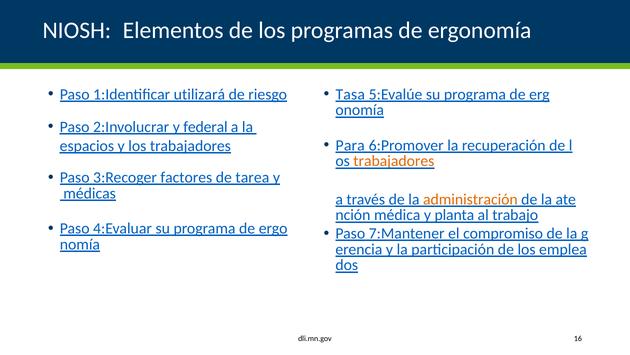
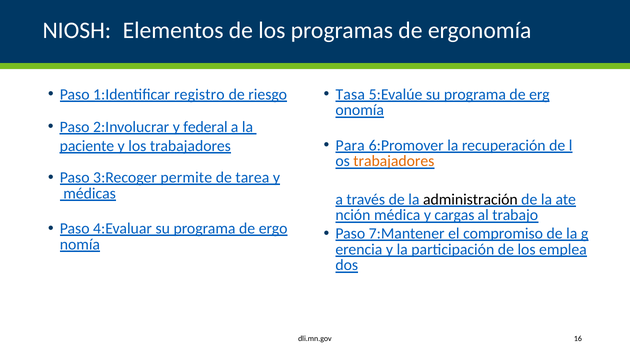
utilizará: utilizará -> registro
espacios: espacios -> paciente
factores: factores -> permite
administración colour: orange -> black
planta: planta -> cargas
